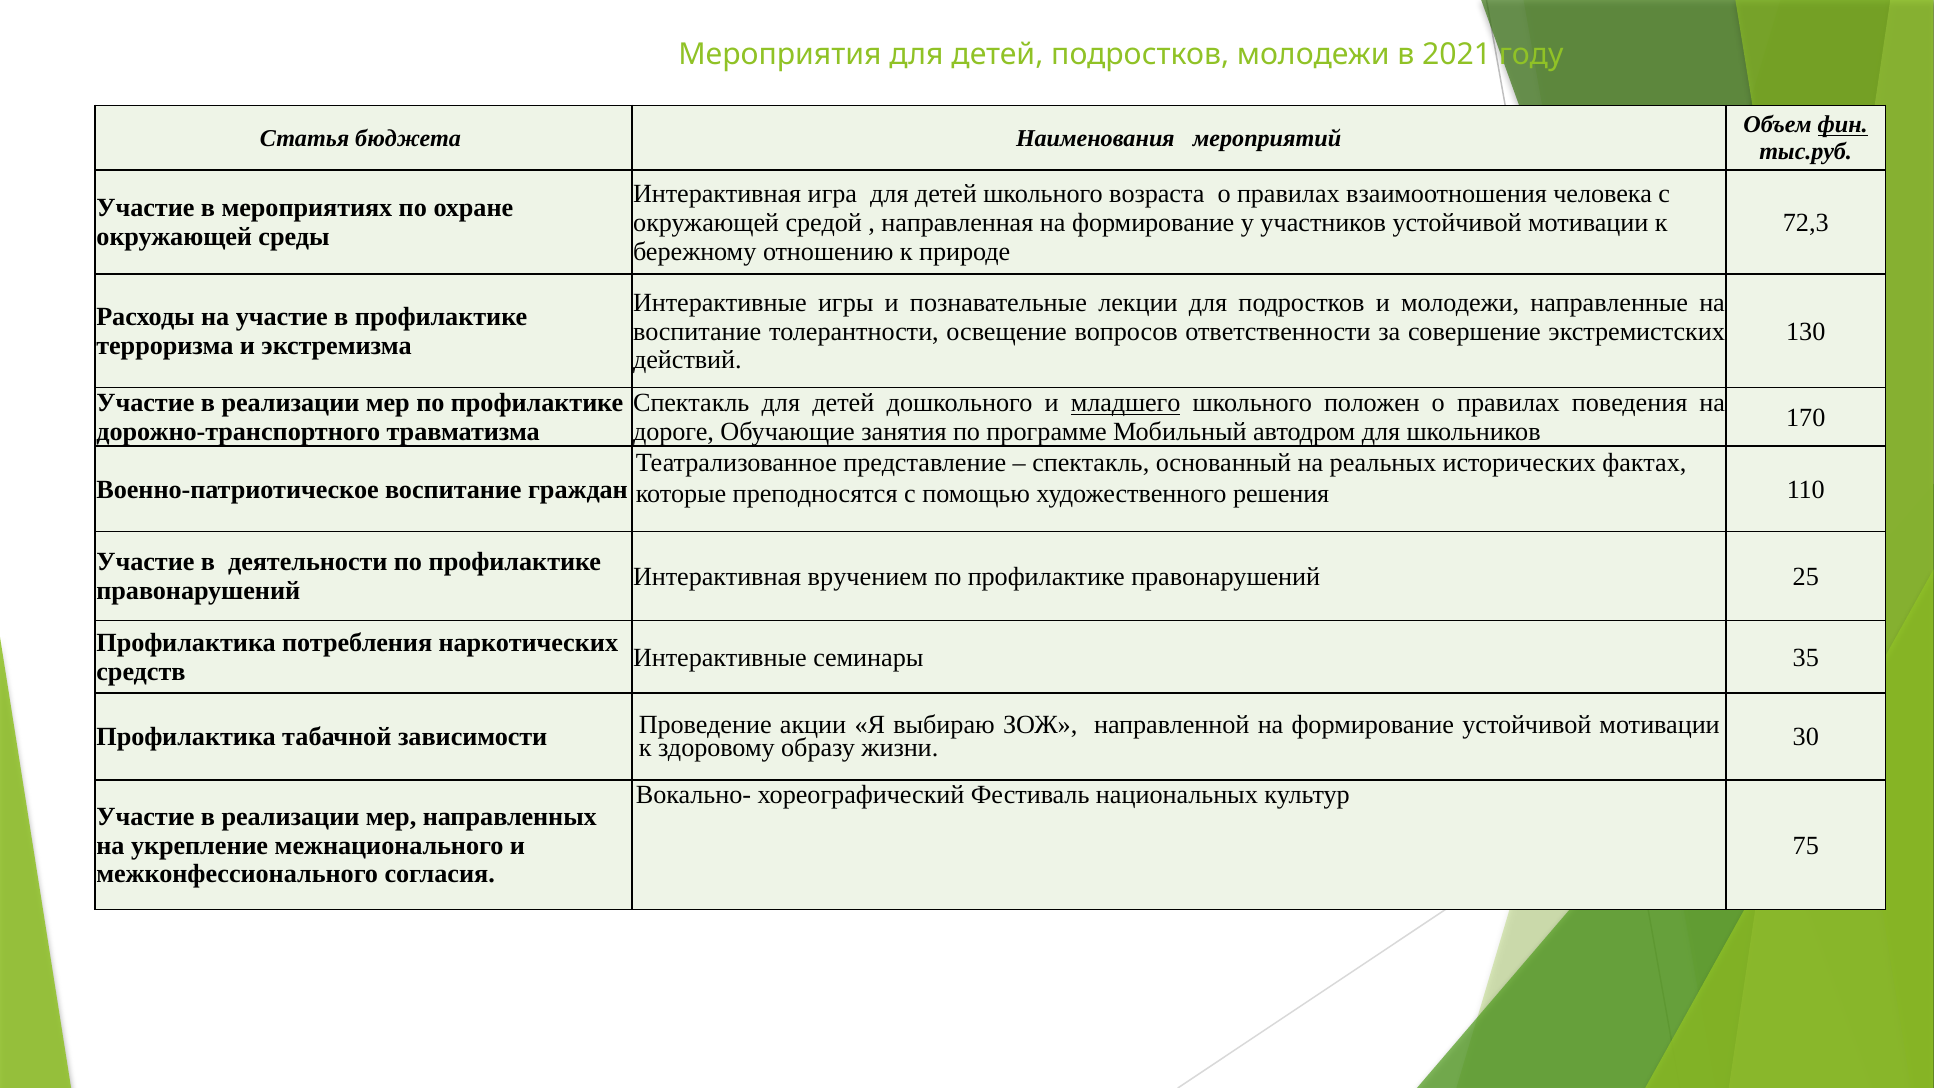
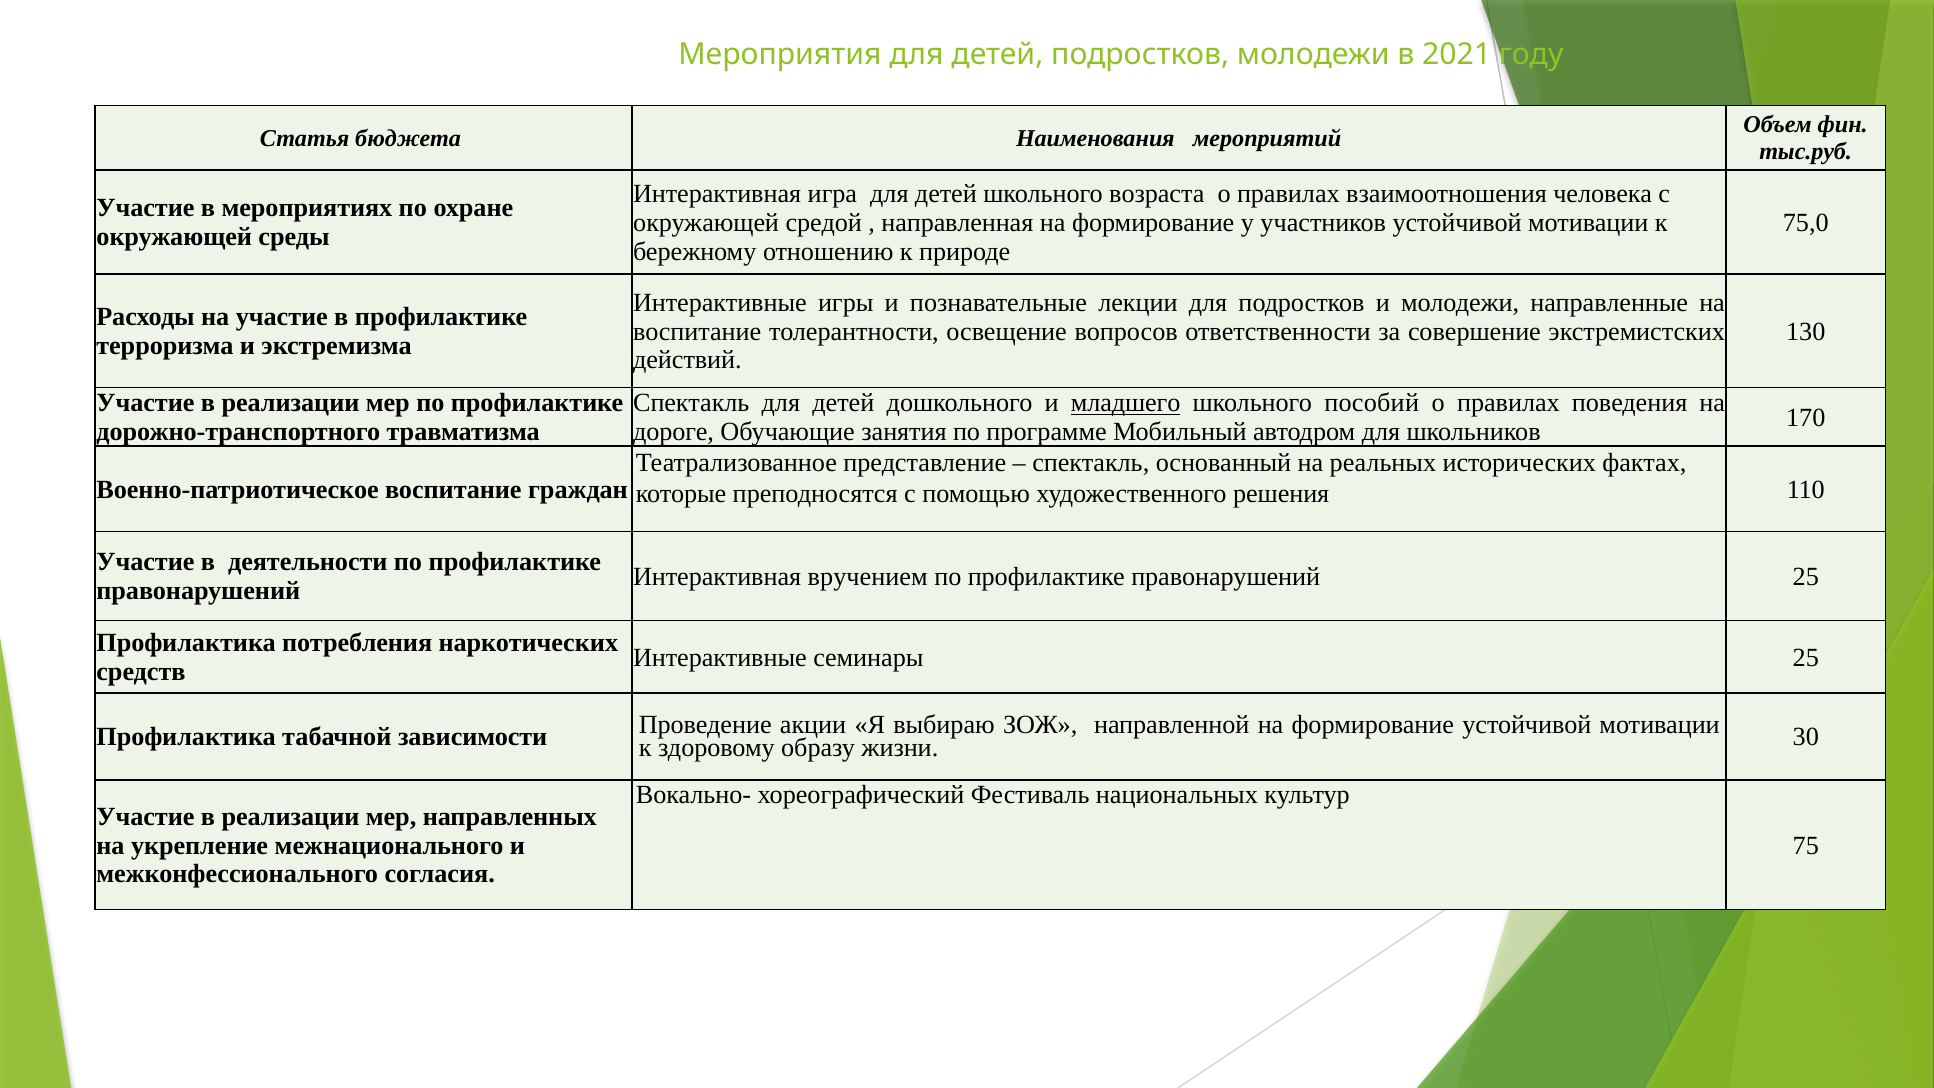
фин underline: present -> none
72,3: 72,3 -> 75,0
положен: положен -> пособий
семинары 35: 35 -> 25
